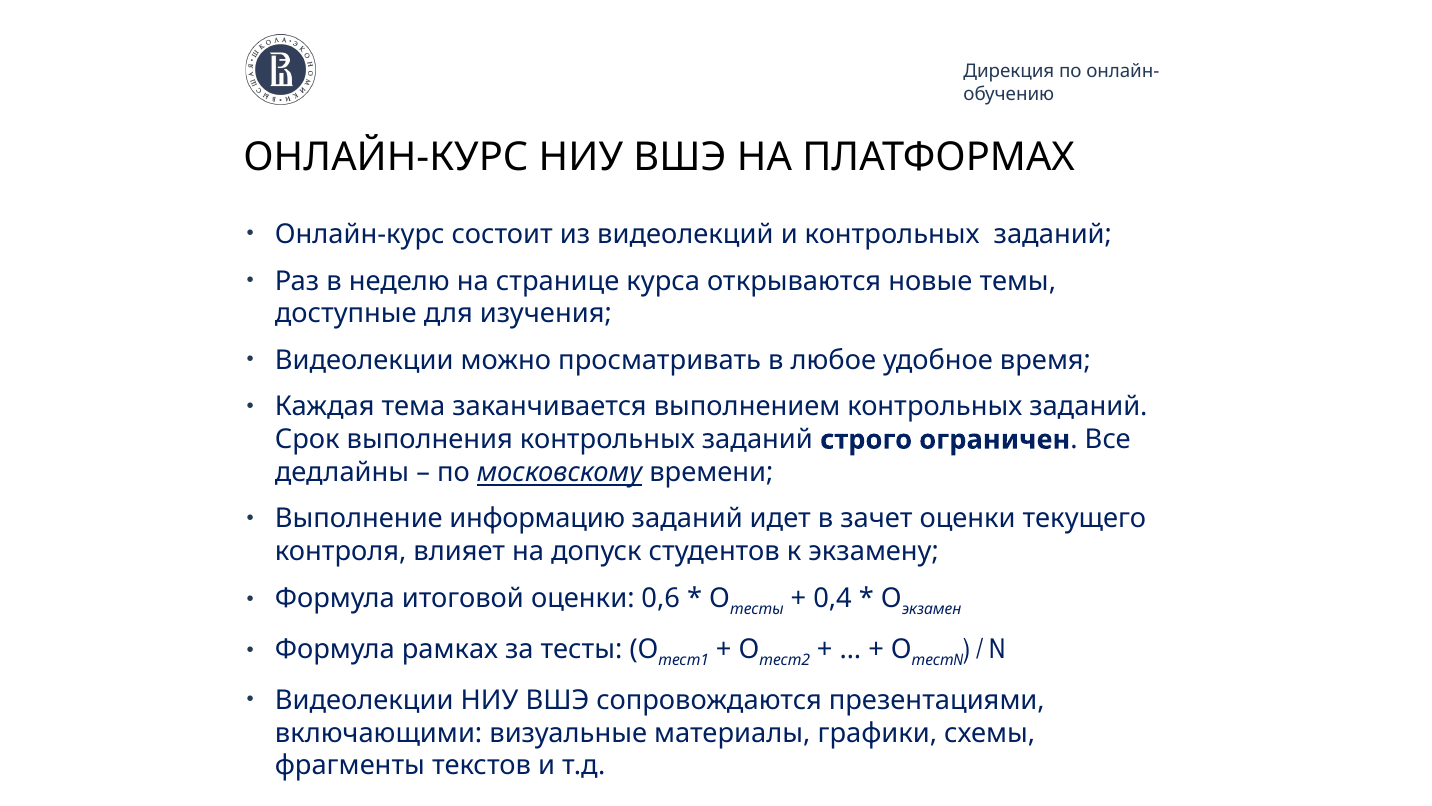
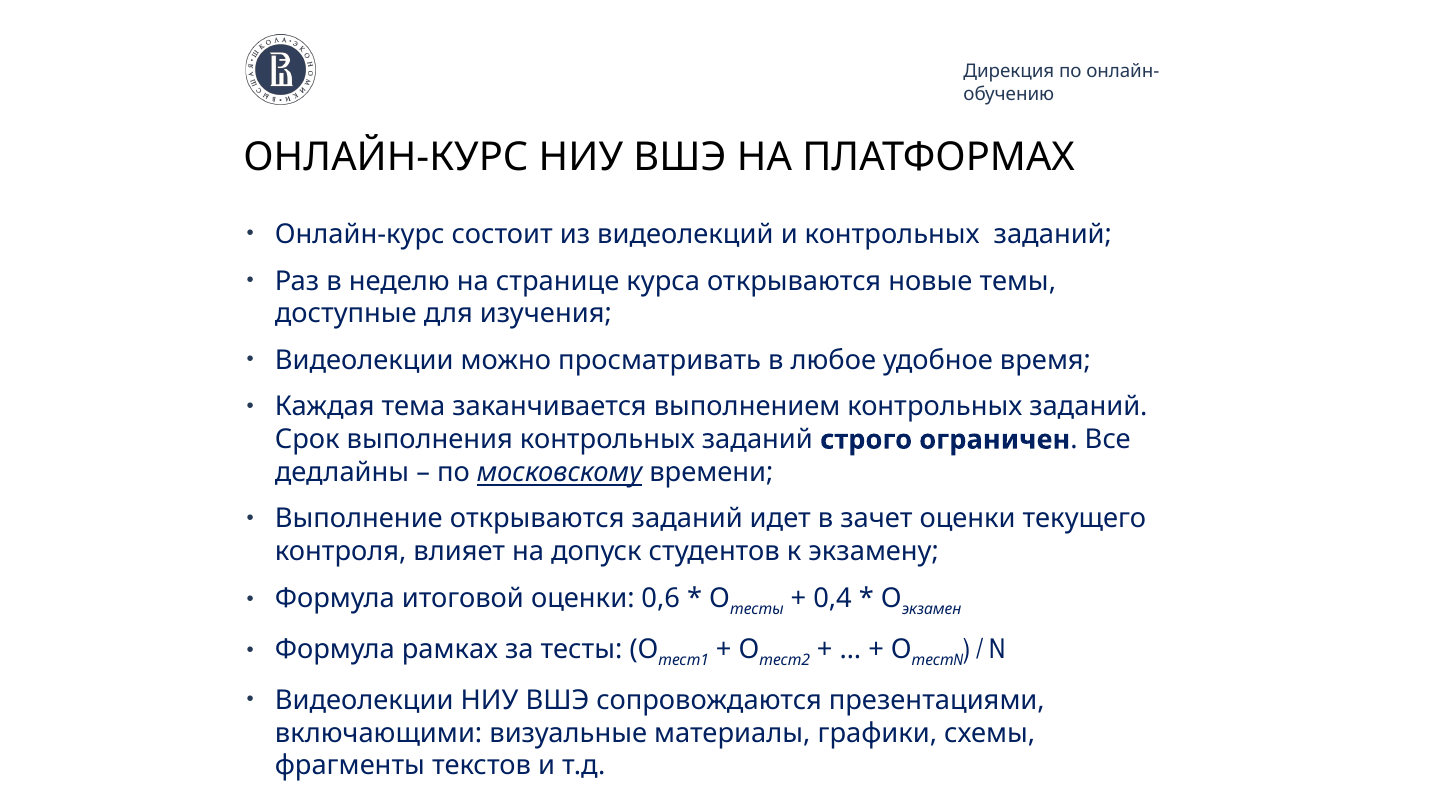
Выполнение информацию: информацию -> открываются
